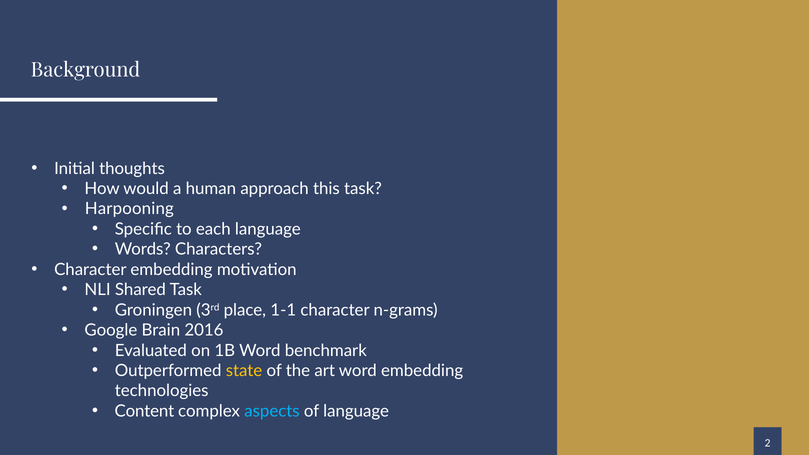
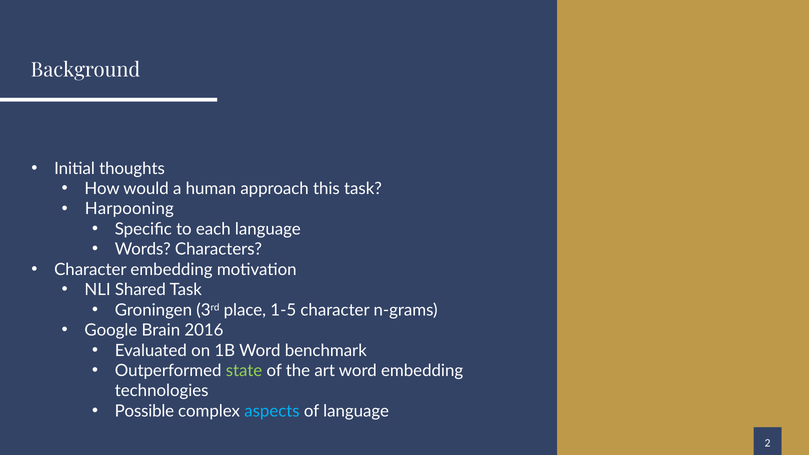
1-1: 1-1 -> 1-5
state colour: yellow -> light green
Content: Content -> Possible
